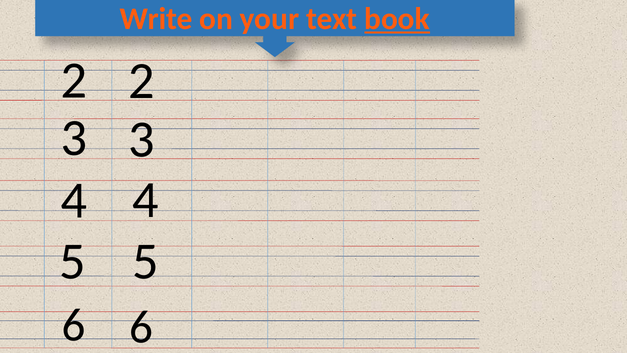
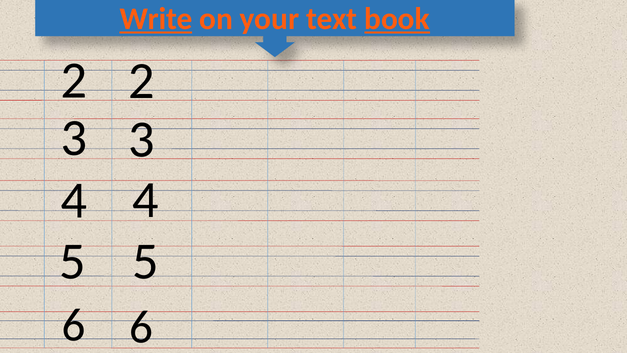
Write underline: none -> present
